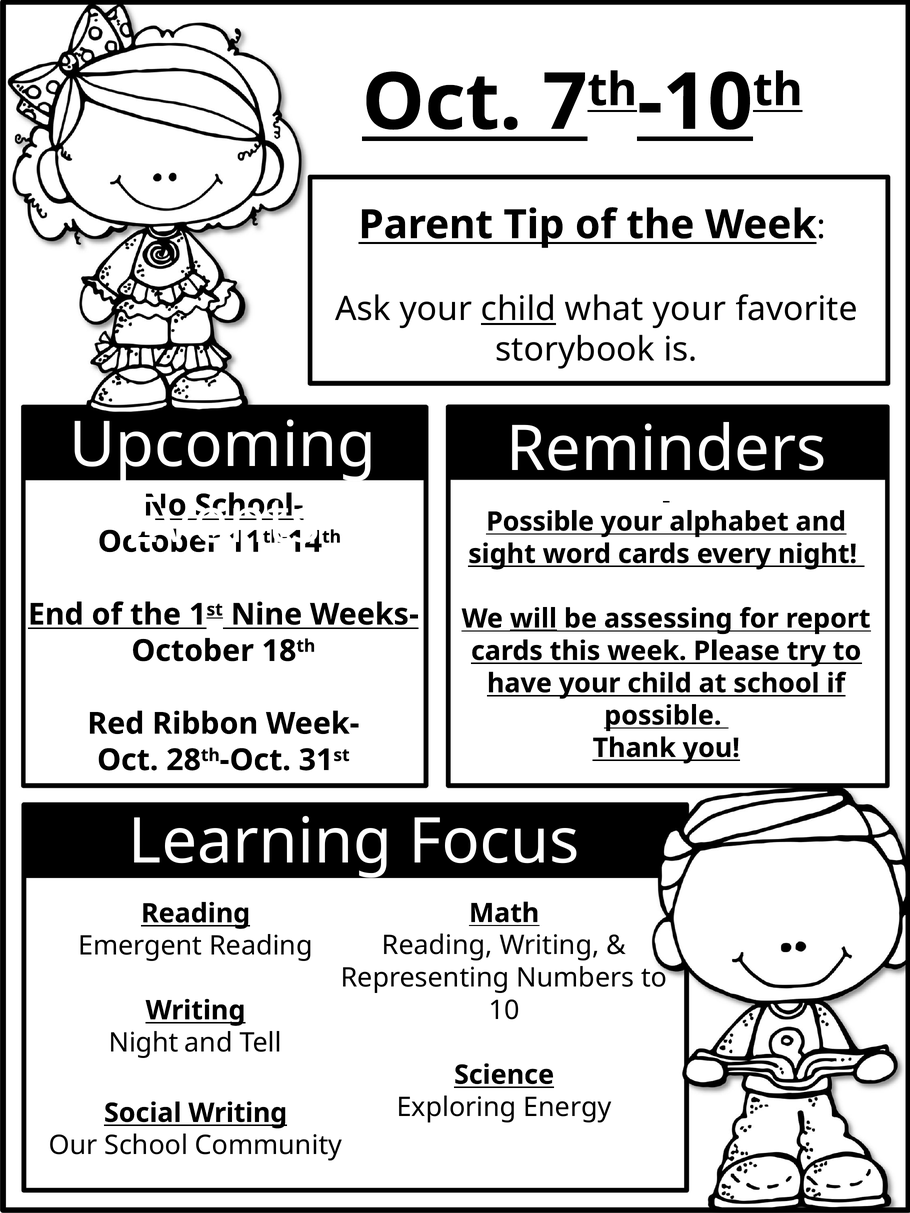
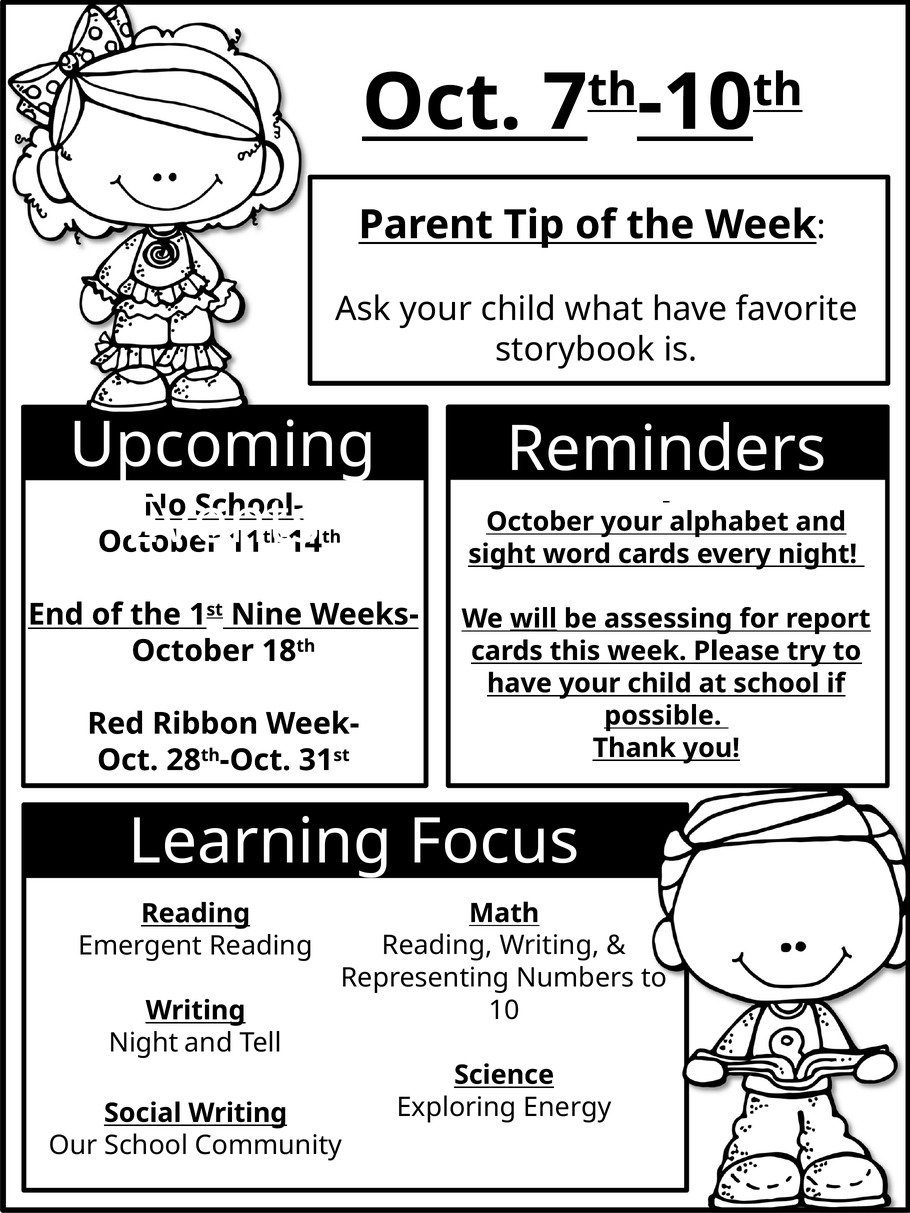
child at (518, 309) underline: present -> none
what your: your -> have
Possible at (540, 522): Possible -> October
